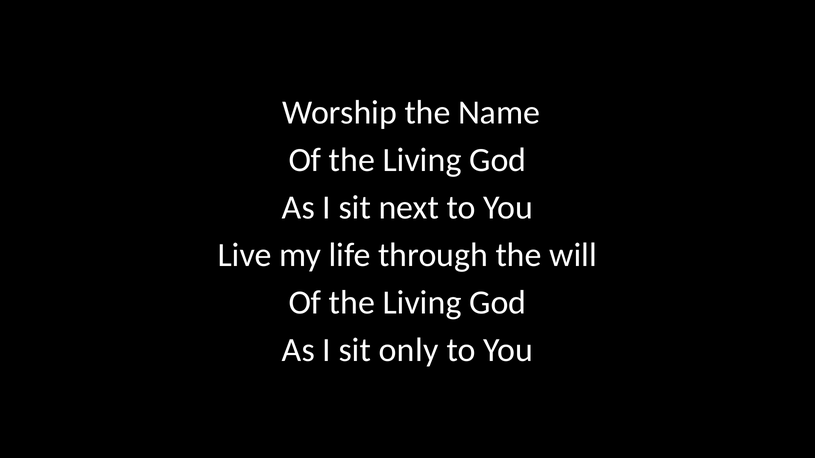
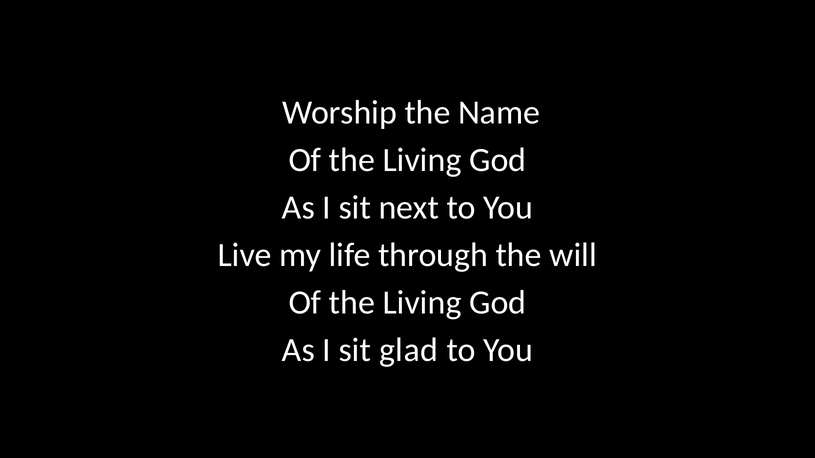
only: only -> glad
